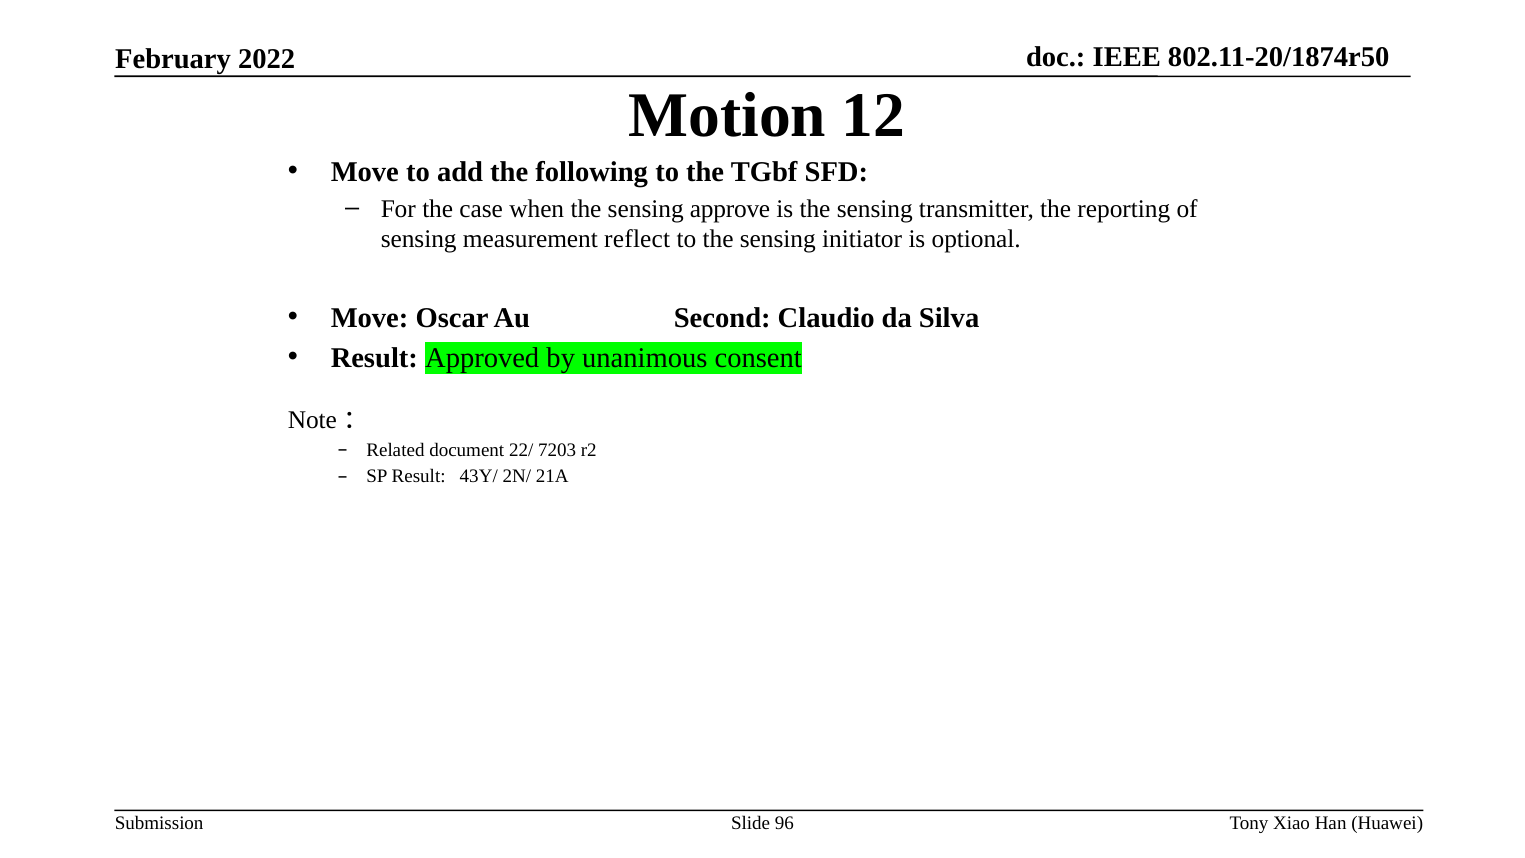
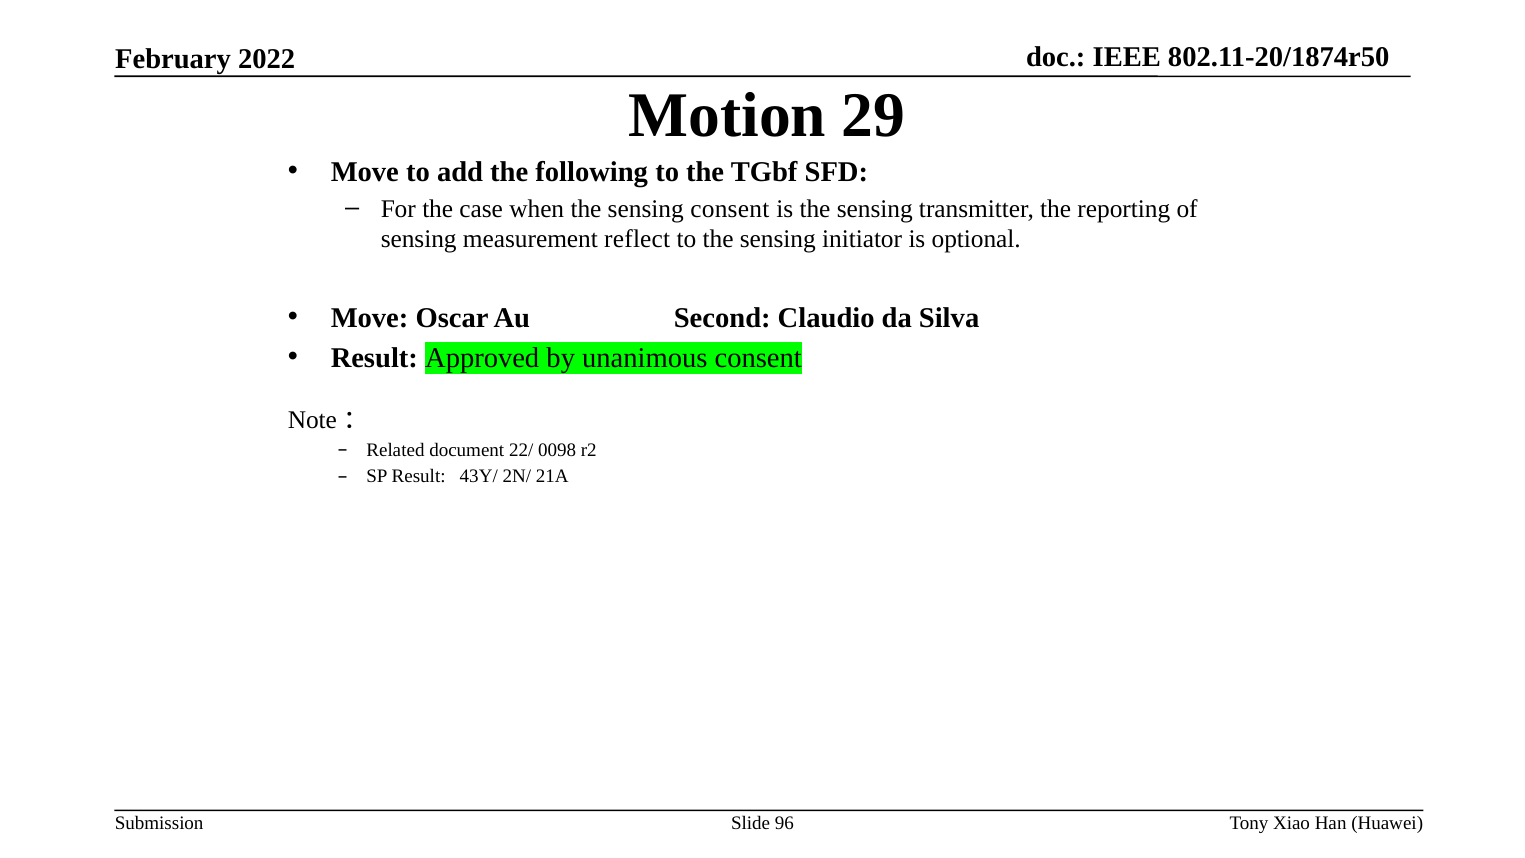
12: 12 -> 29
sensing approve: approve -> consent
7203: 7203 -> 0098
